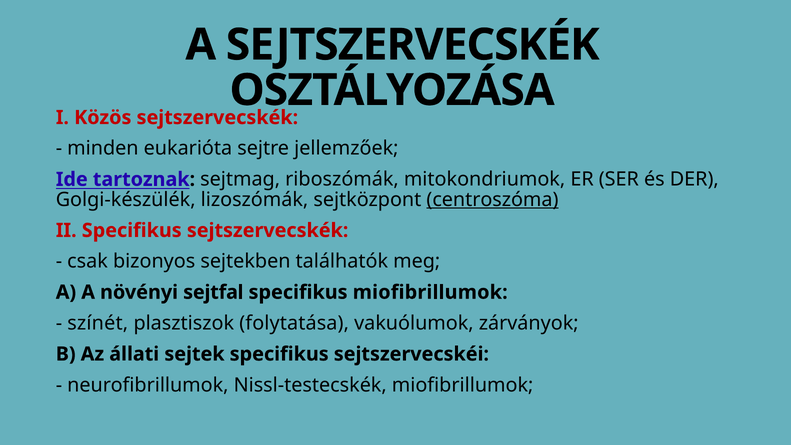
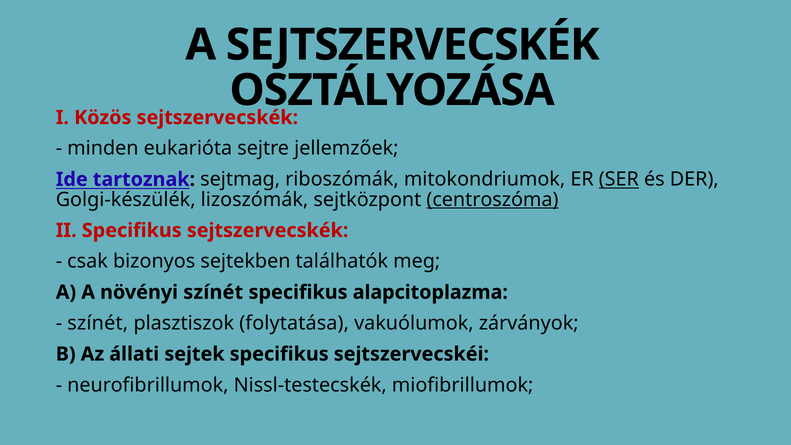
SER underline: none -> present
növényi sejtfal: sejtfal -> színét
specifikus miofibrillumok: miofibrillumok -> alapcitoplazma
